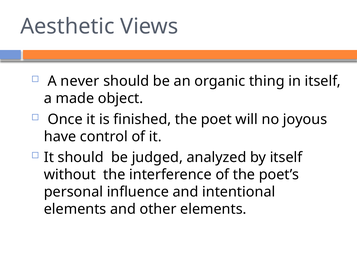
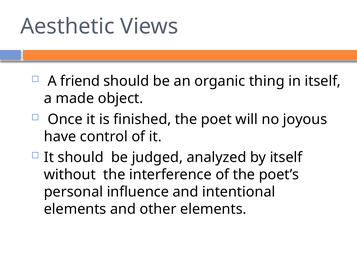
never: never -> friend
